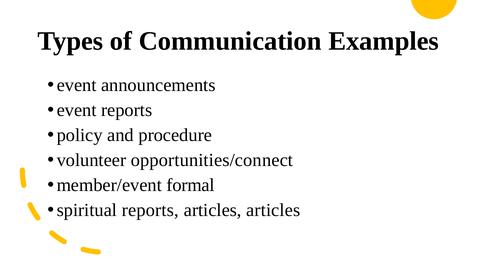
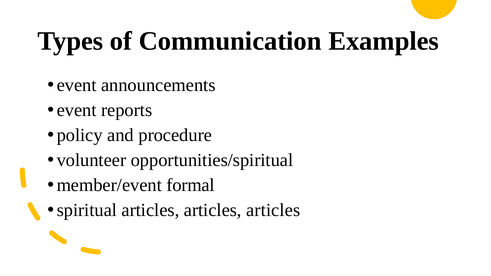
opportunities/connect: opportunities/connect -> opportunities/spiritual
spiritual reports: reports -> articles
